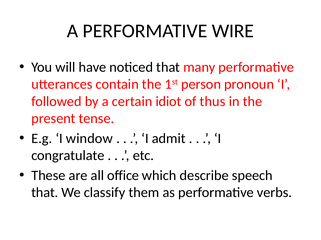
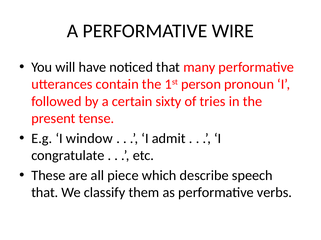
idiot: idiot -> sixty
thus: thus -> tries
office: office -> piece
